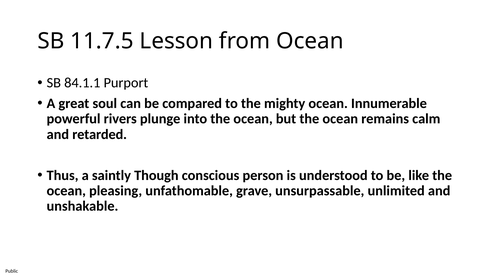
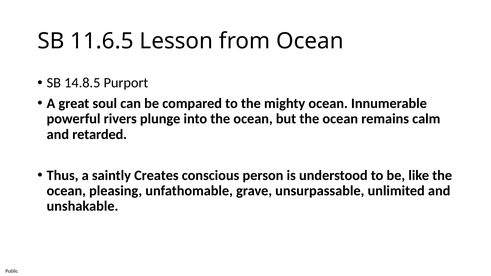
11.7.5: 11.7.5 -> 11.6.5
84.1.1: 84.1.1 -> 14.8.5
Though: Though -> Creates
